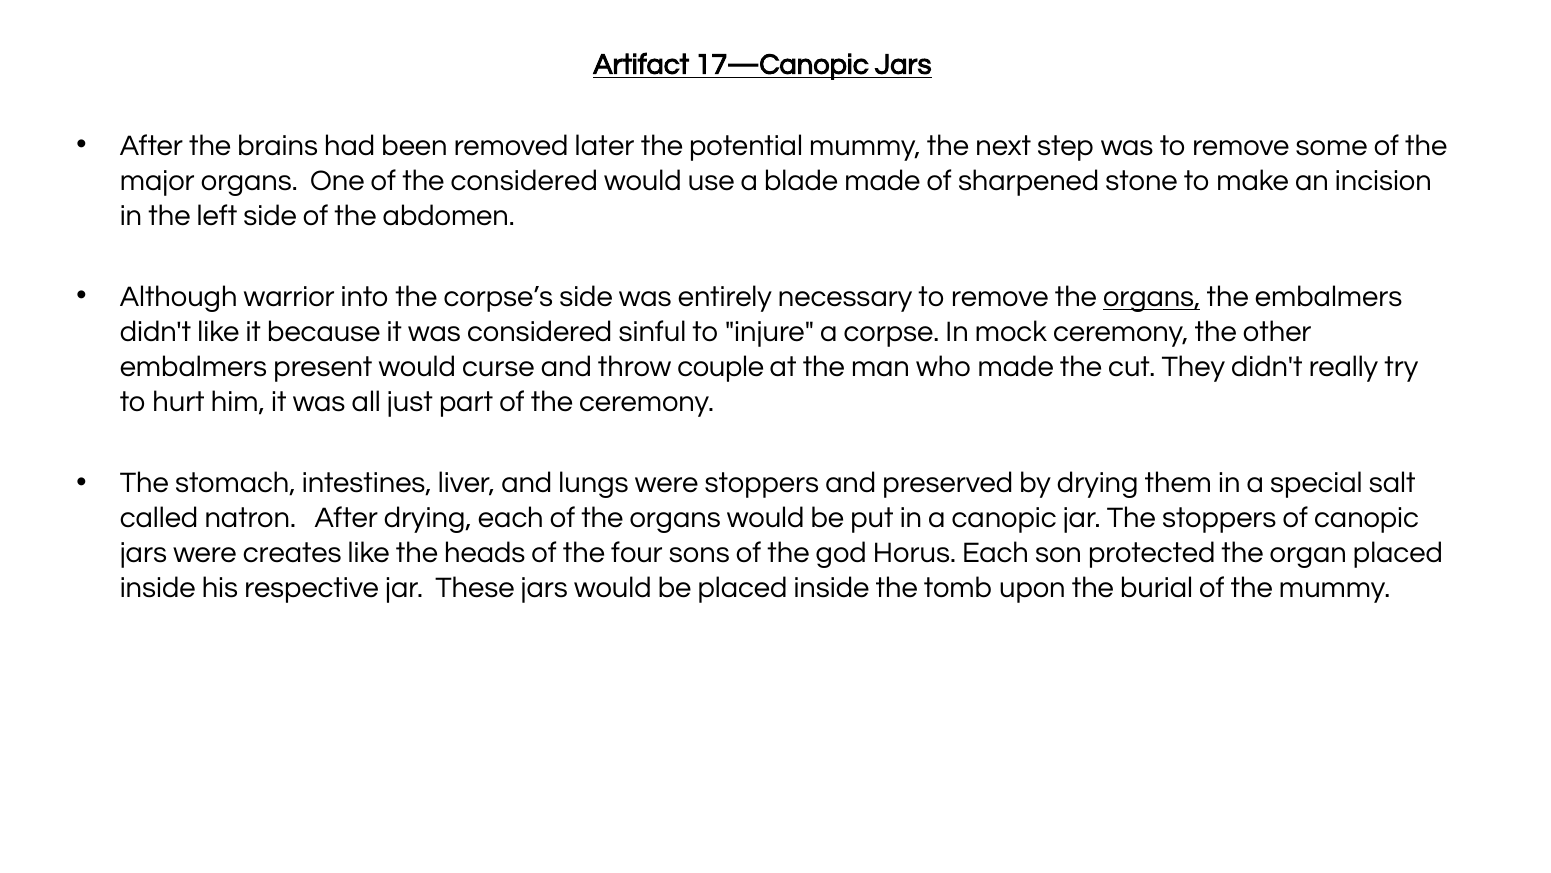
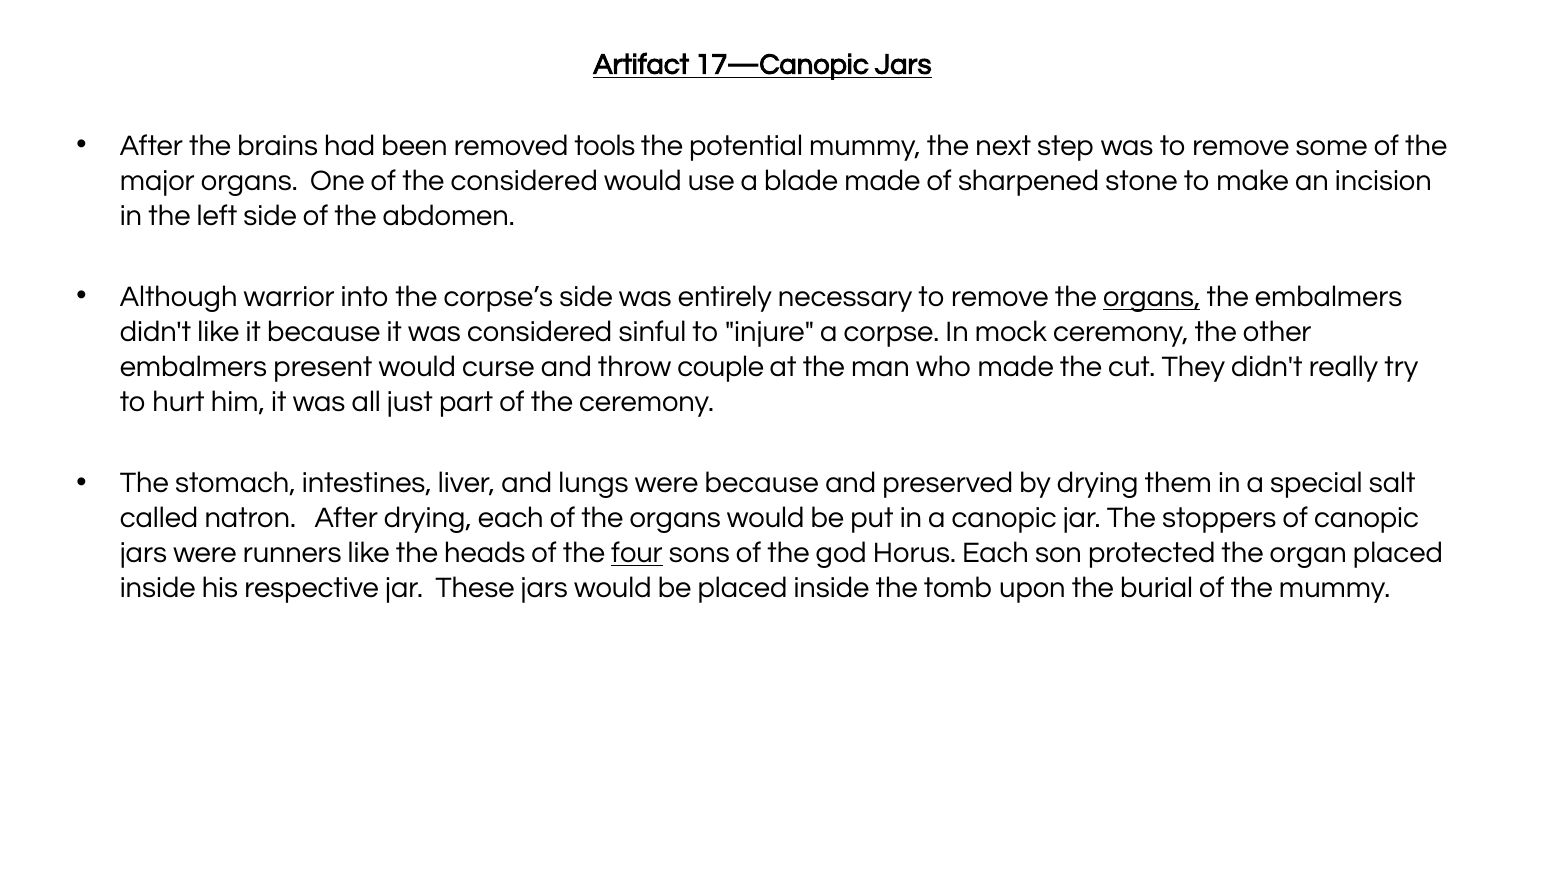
later: later -> tools
were stoppers: stoppers -> because
creates: creates -> runners
four underline: none -> present
